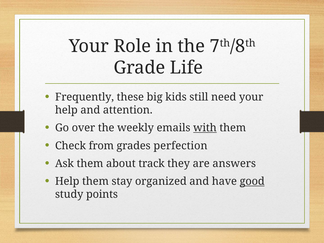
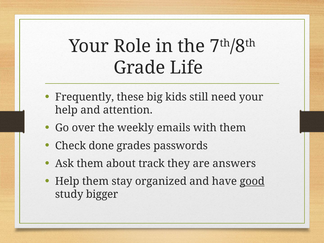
with underline: present -> none
from: from -> done
perfection: perfection -> passwords
points: points -> bigger
